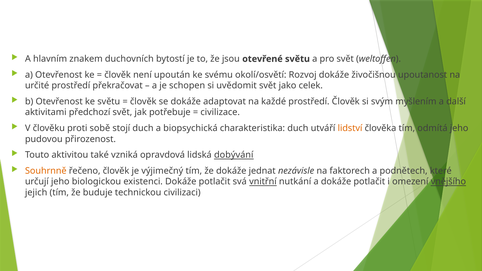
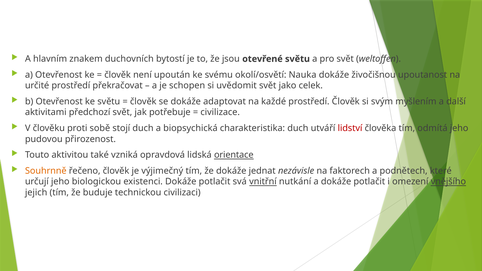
Rozvoj: Rozvoj -> Nauka
lidství colour: orange -> red
dobývání: dobývání -> orientace
